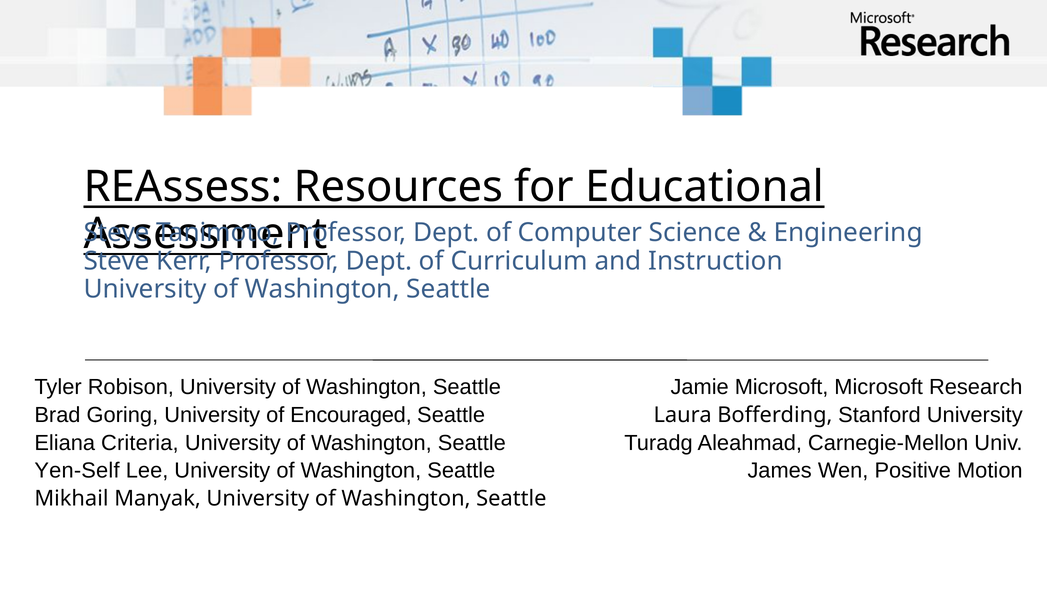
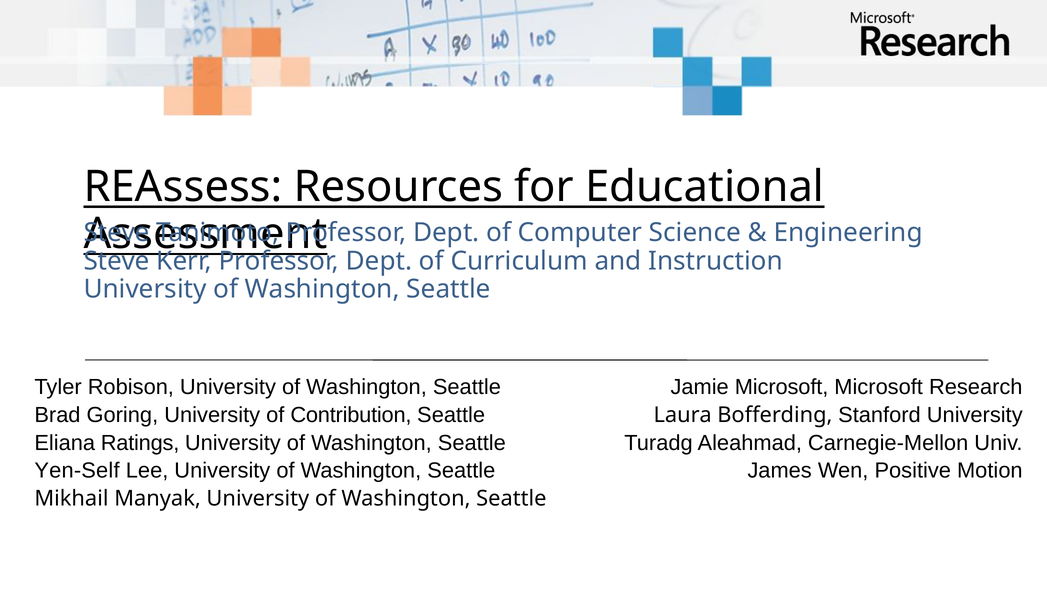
Encouraged: Encouraged -> Contribution
Criteria: Criteria -> Ratings
